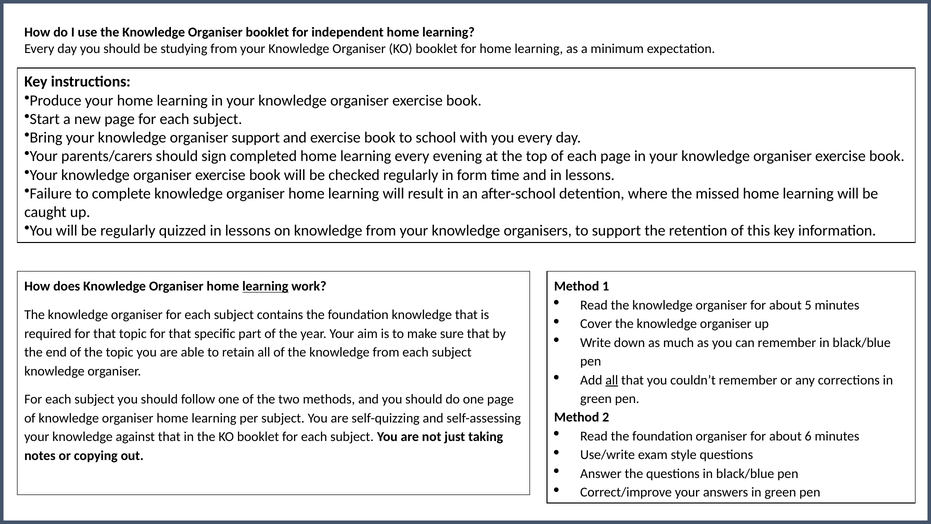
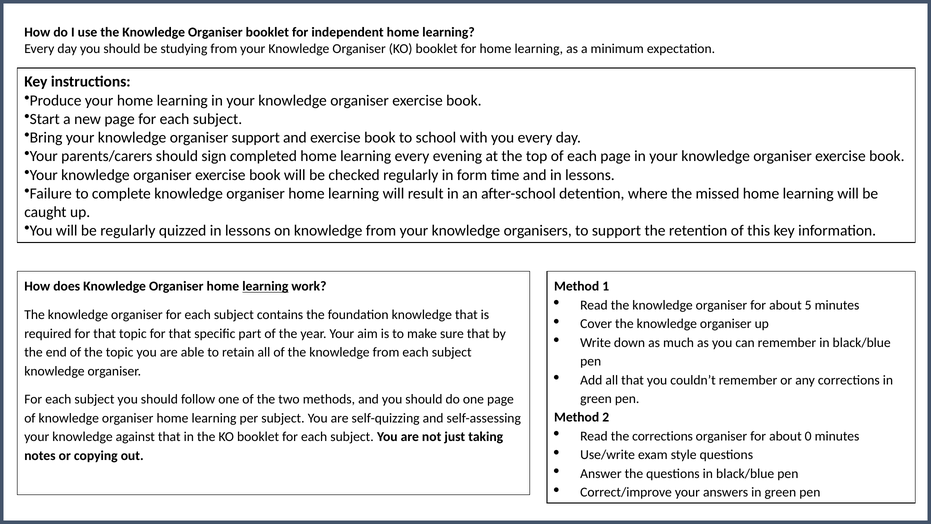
all at (612, 380) underline: present -> none
Read the foundation: foundation -> corrections
6: 6 -> 0
